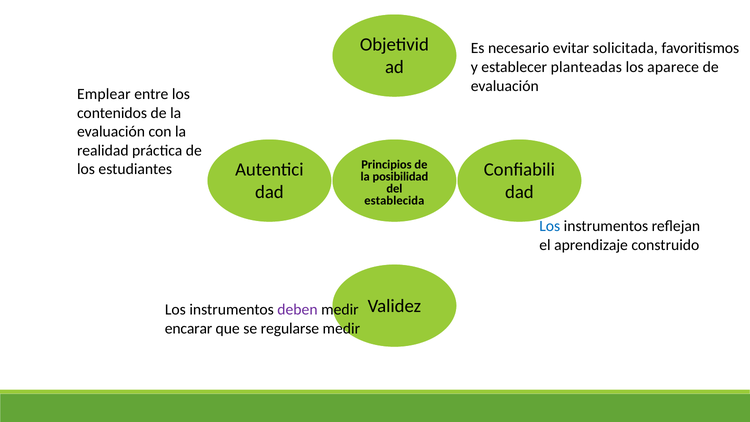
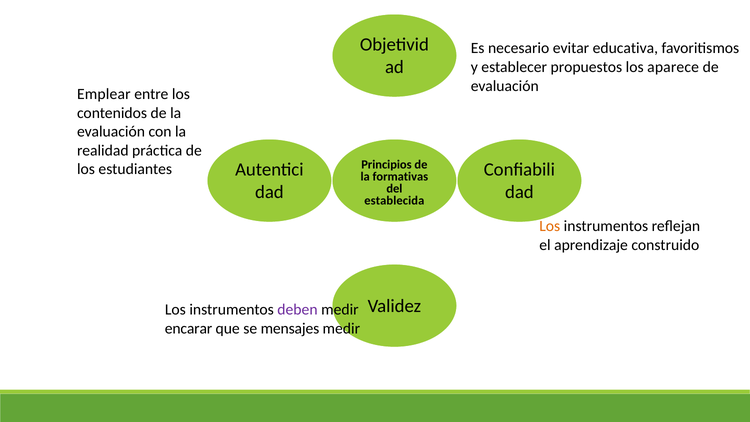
solicitada: solicitada -> educativa
planteadas: planteadas -> propuestos
posibilidad: posibilidad -> formativas
Los at (550, 226) colour: blue -> orange
regularse: regularse -> mensajes
